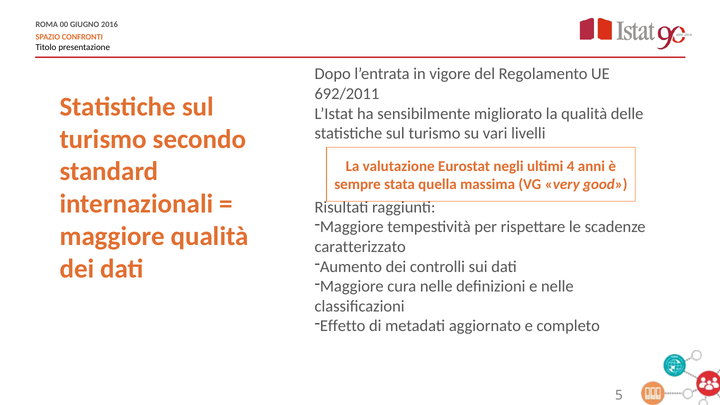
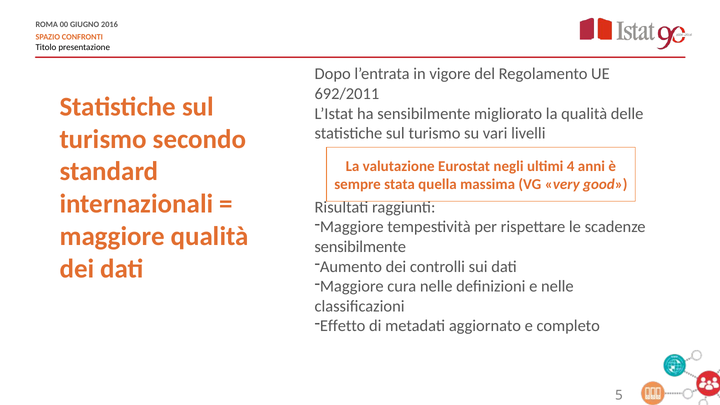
caratterizzato at (360, 247): caratterizzato -> sensibilmente
